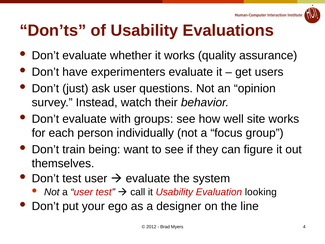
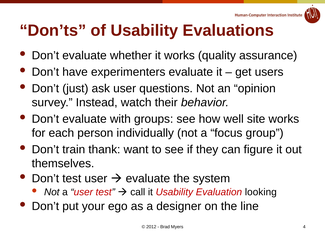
being: being -> thank
